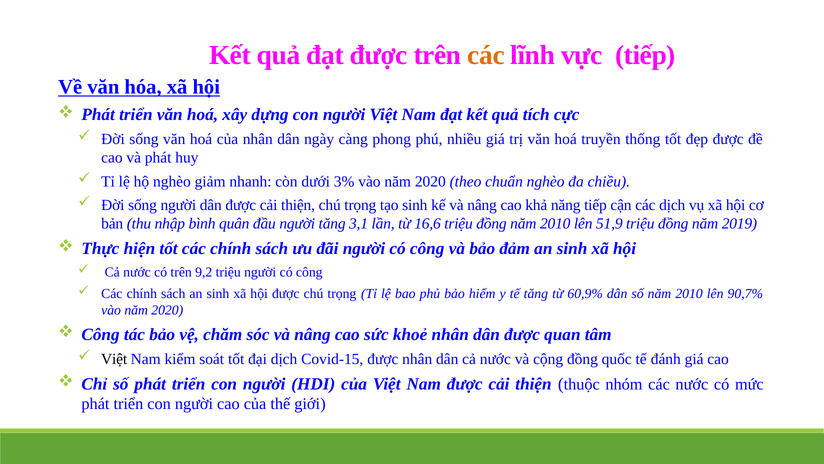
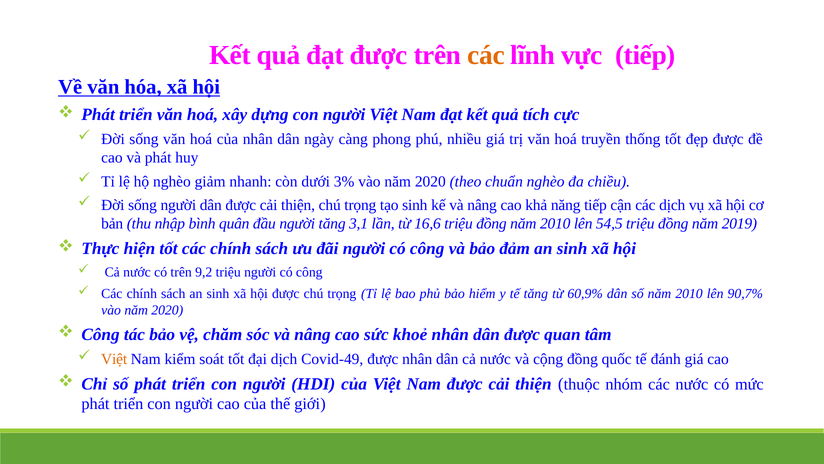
51,9: 51,9 -> 54,5
Việt at (114, 359) colour: black -> orange
Covid-15: Covid-15 -> Covid-49
